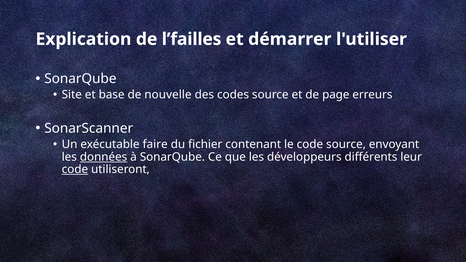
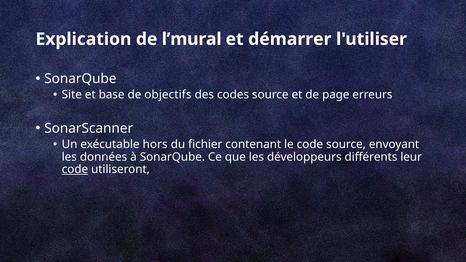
l’failles: l’failles -> l’mural
nouvelle: nouvelle -> objectifs
faire: faire -> hors
données underline: present -> none
